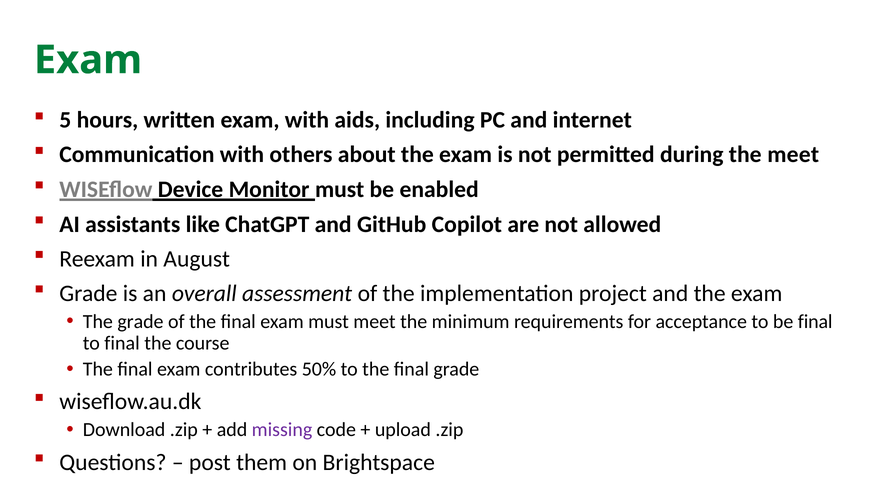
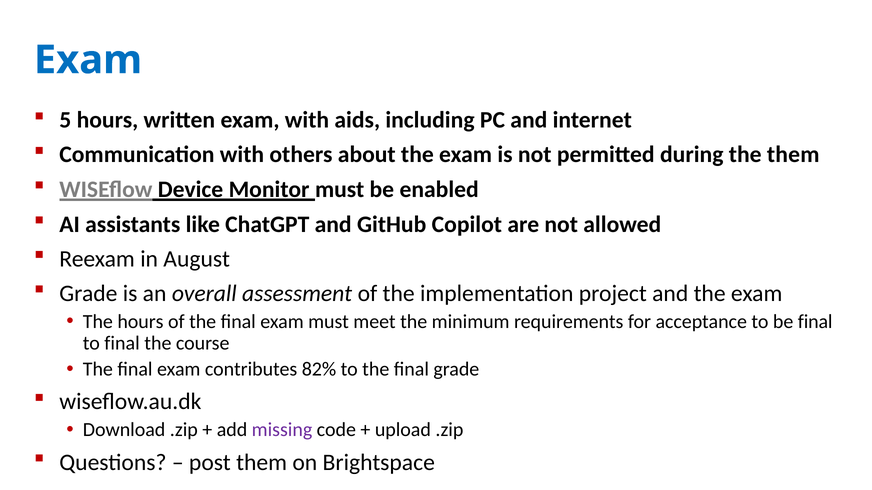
Exam at (88, 60) colour: green -> blue
the meet: meet -> them
The grade: grade -> hours
50%: 50% -> 82%
